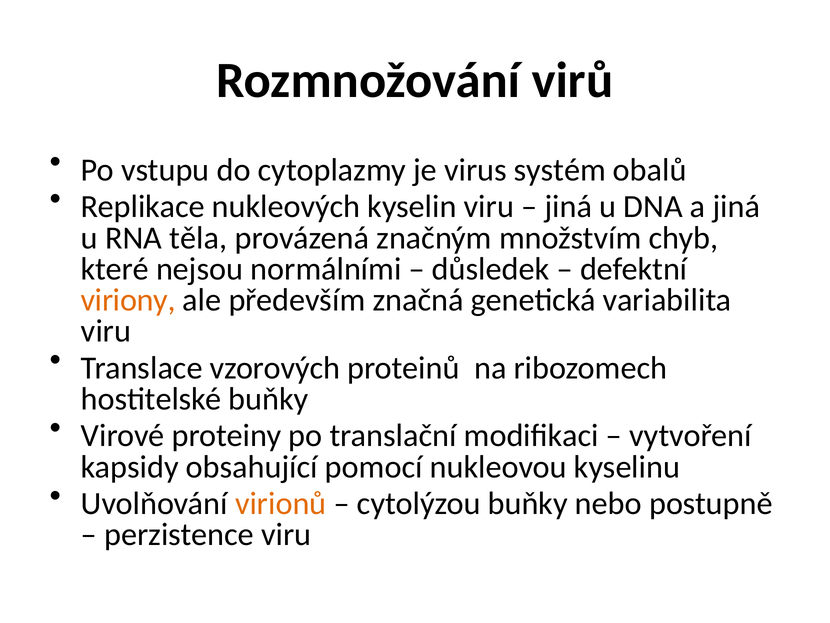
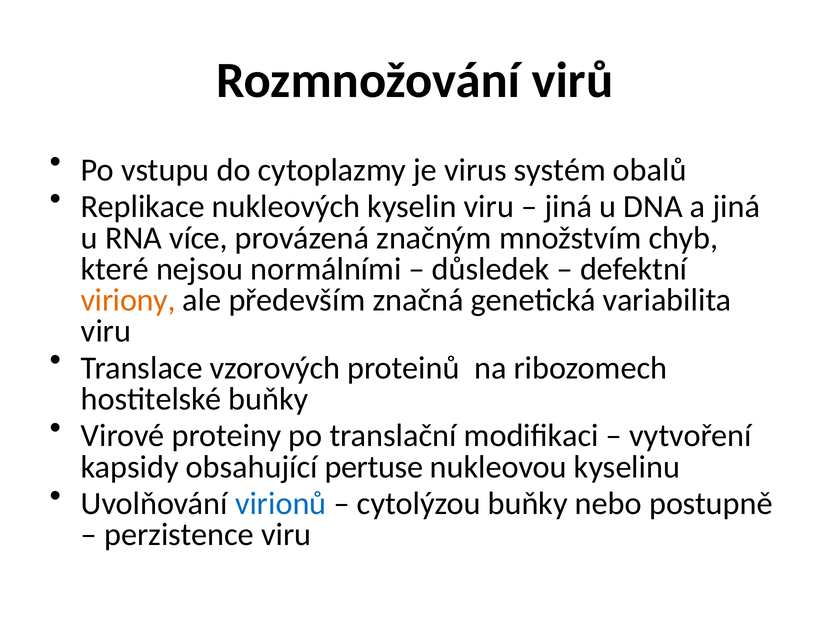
těla: těla -> více
pomocí: pomocí -> pertuse
virionů colour: orange -> blue
